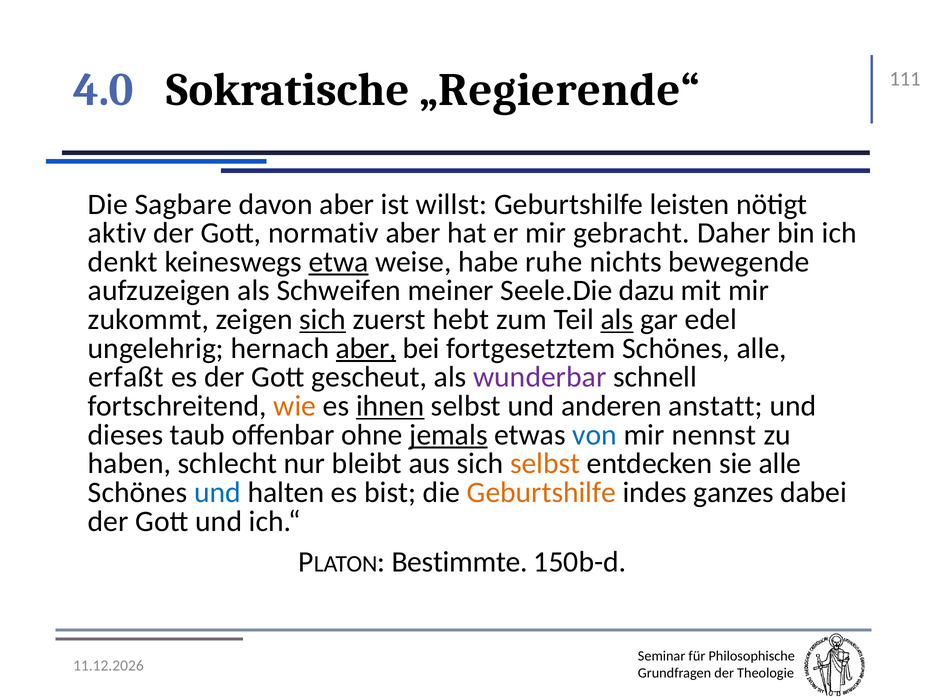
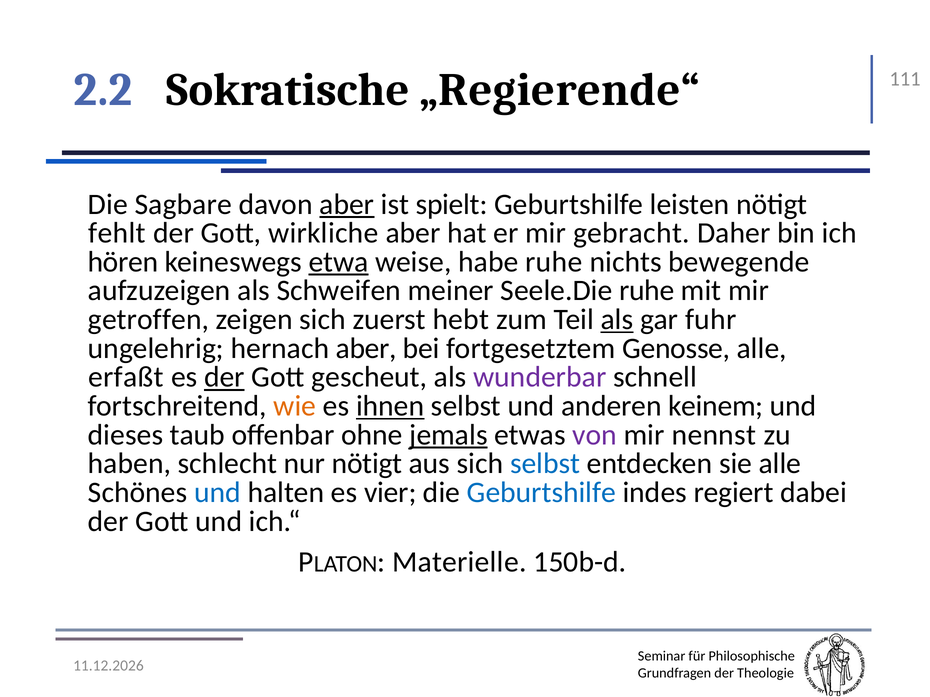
4.0: 4.0 -> 2.2
aber at (347, 204) underline: none -> present
willst: willst -> spielt
aktiv: aktiv -> fehlt
normativ: normativ -> wirkliche
denkt: denkt -> hören
Seele.Die dazu: dazu -> ruhe
zukommt: zukommt -> getroffen
sich at (323, 320) underline: present -> none
edel: edel -> fuhr
aber at (366, 349) underline: present -> none
fortgesetztem Schönes: Schönes -> Genosse
der at (224, 377) underline: none -> present
anstatt: anstatt -> keinem
von colour: blue -> purple
nur bleibt: bleibt -> nötigt
selbst at (545, 464) colour: orange -> blue
bist: bist -> vier
Geburtshilfe at (541, 493) colour: orange -> blue
ganzes: ganzes -> regiert
Bestimmte: Bestimmte -> Materielle
